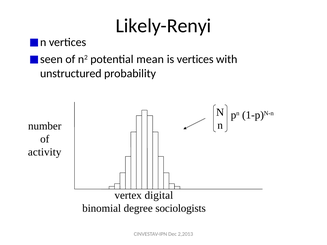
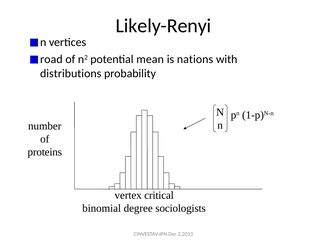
seen: seen -> road
is vertices: vertices -> nations
unstructured: unstructured -> distributions
activity: activity -> proteins
digital: digital -> critical
